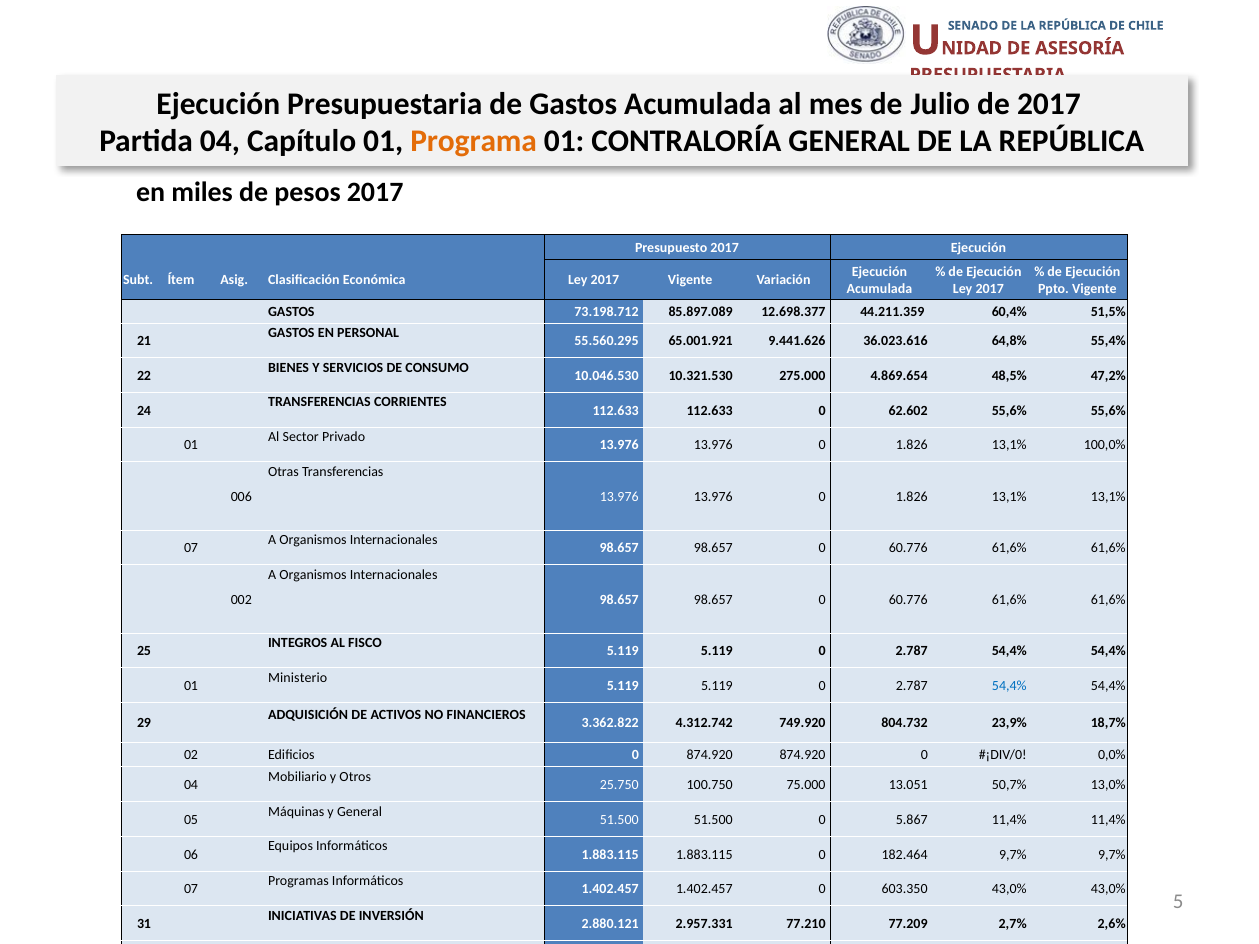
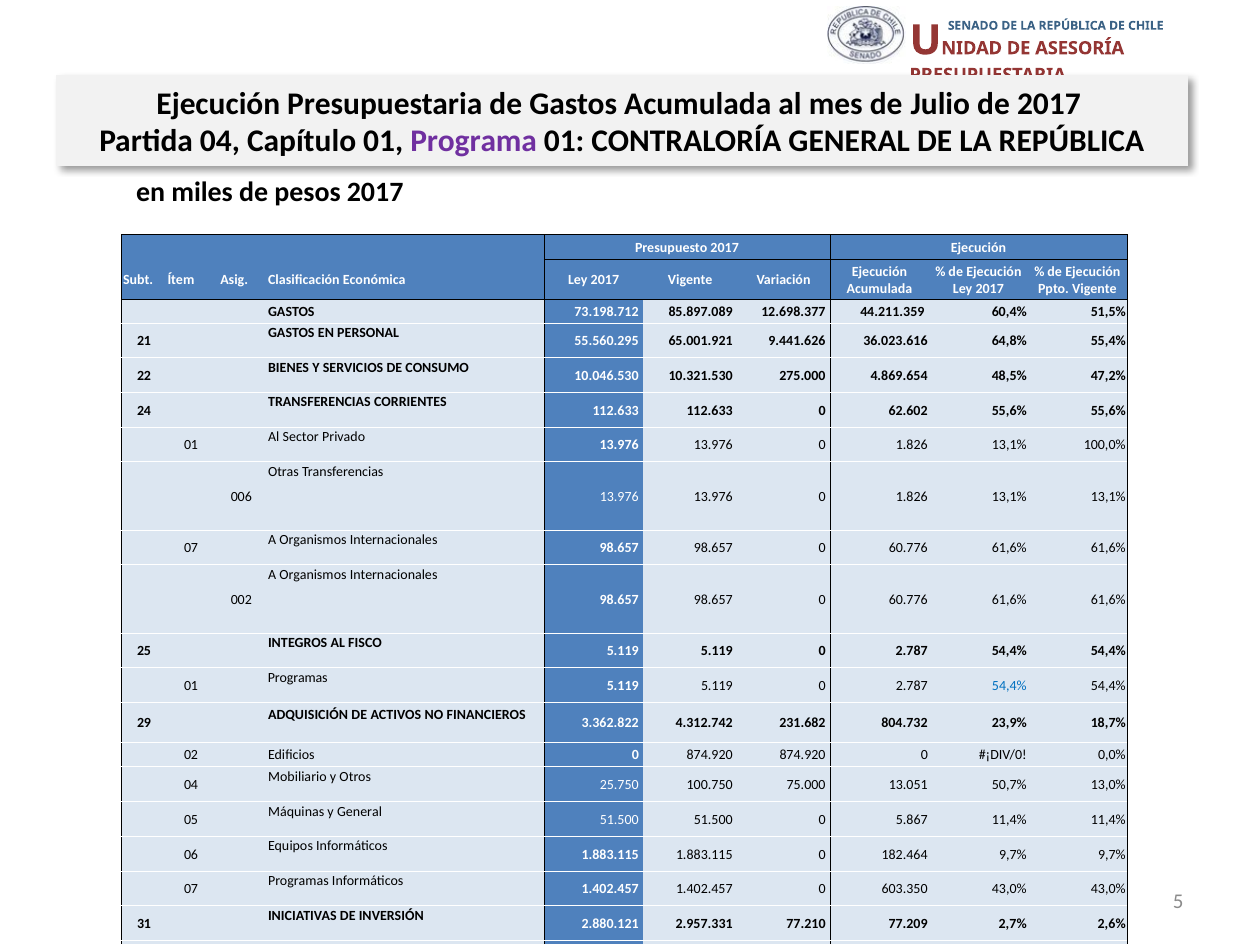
Programa colour: orange -> purple
Ministerio at (298, 678): Ministerio -> Programas
749.920: 749.920 -> 231.682
